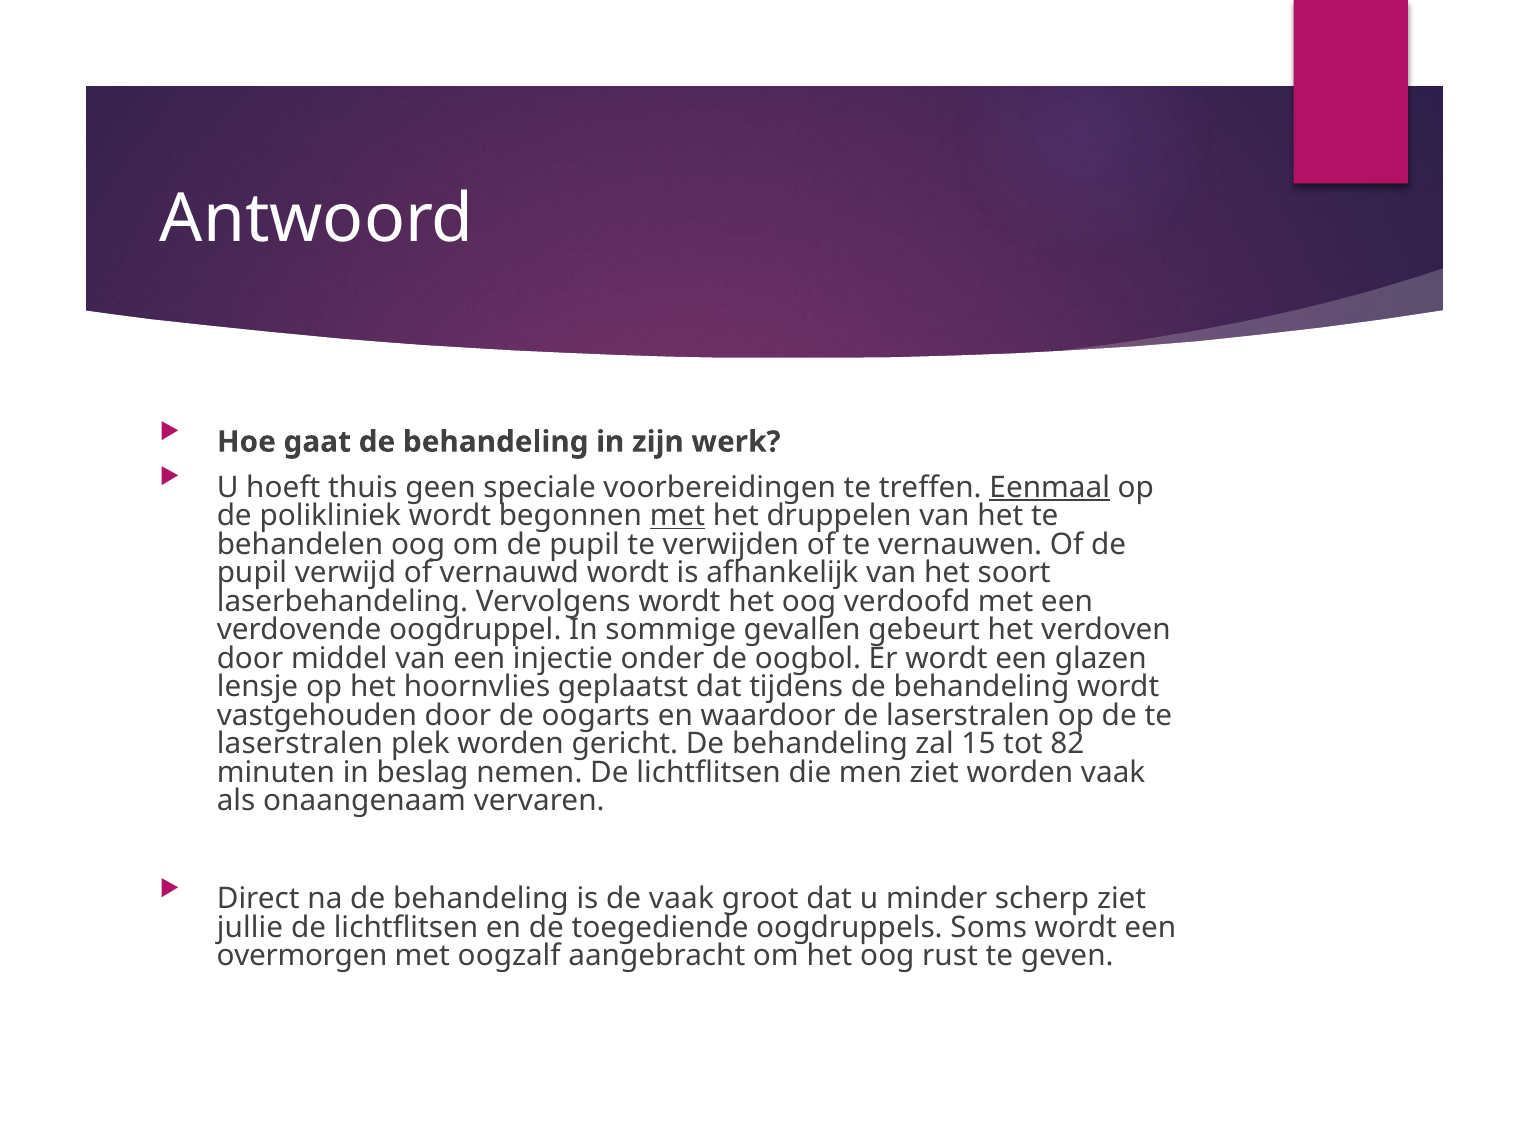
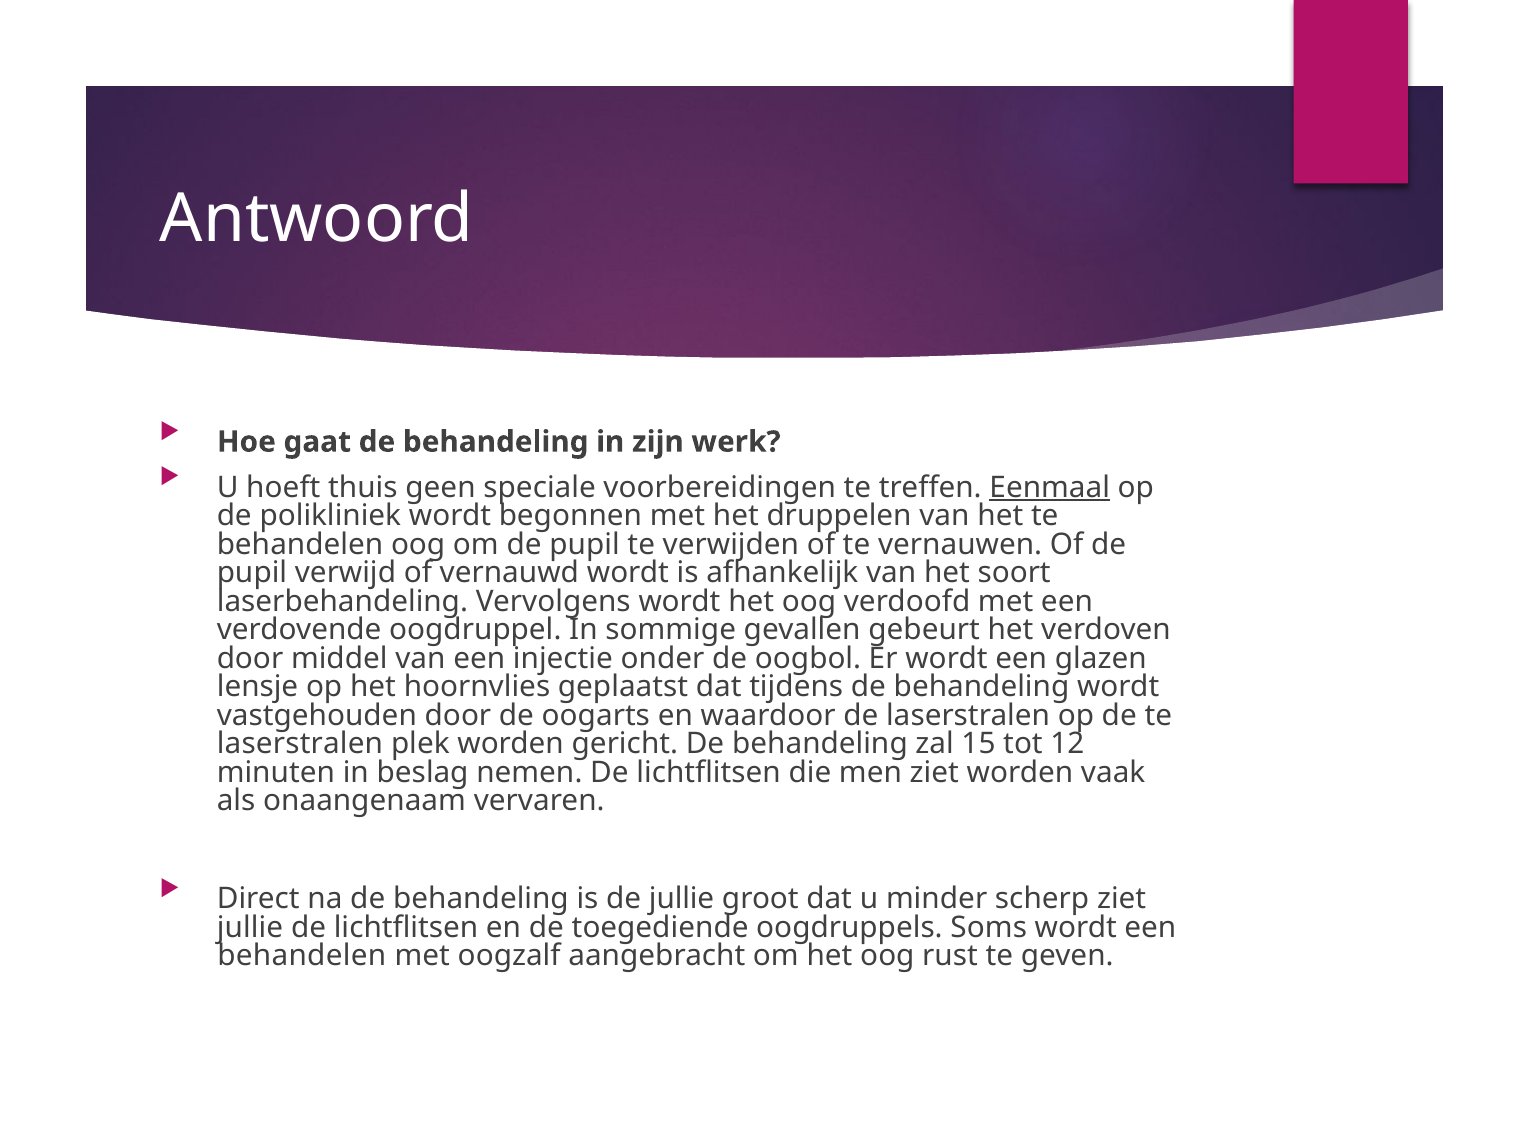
met at (677, 516) underline: present -> none
82: 82 -> 12
de vaak: vaak -> jullie
overmorgen at (302, 956): overmorgen -> behandelen
